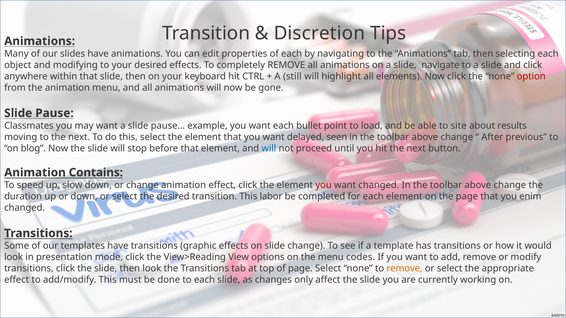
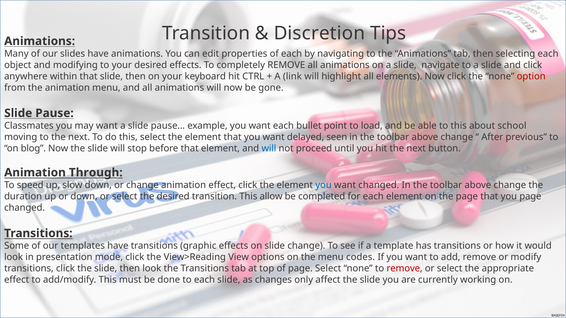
still: still -> link
to site: site -> this
results: results -> school
Contains: Contains -> Through
you at (324, 185) colour: red -> blue
labor: labor -> allow
you enim: enim -> page
remove at (405, 269) colour: orange -> red
